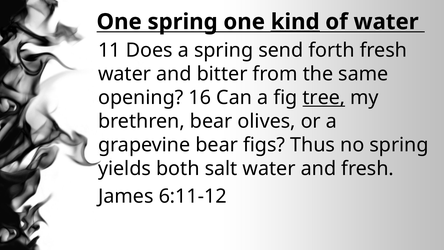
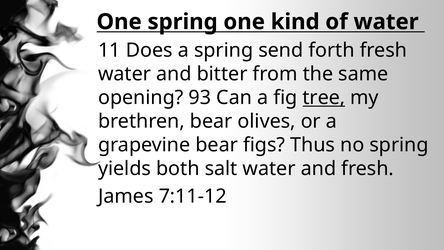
kind underline: present -> none
16: 16 -> 93
6:11-12: 6:11-12 -> 7:11-12
